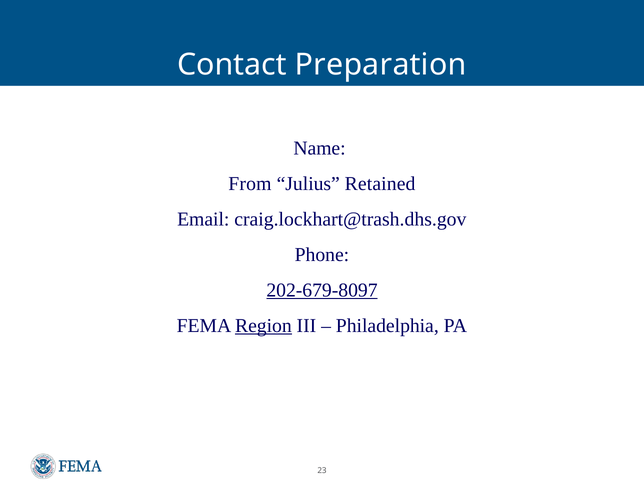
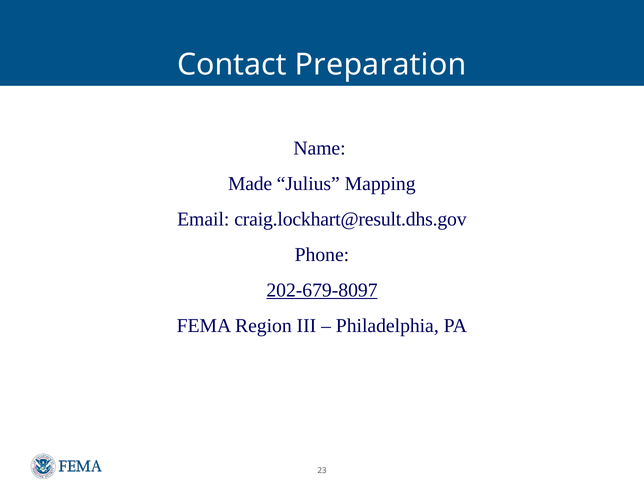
From: From -> Made
Retained: Retained -> Mapping
craig.lockhart@trash.dhs.gov: craig.lockhart@trash.dhs.gov -> craig.lockhart@result.dhs.gov
Region underline: present -> none
